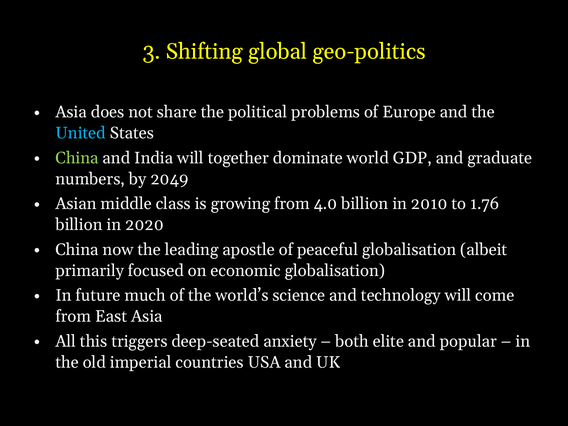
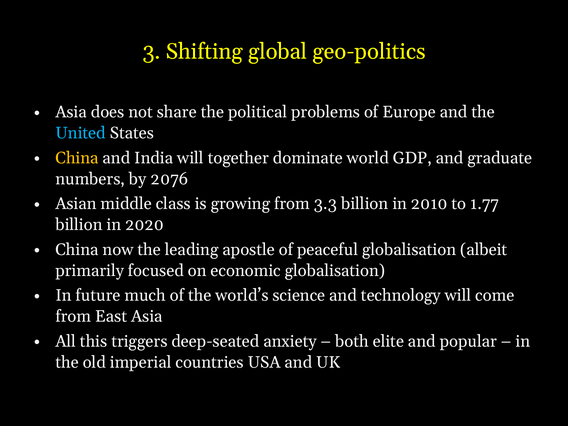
China at (77, 158) colour: light green -> yellow
2049: 2049 -> 2076
4.0: 4.0 -> 3.3
1.76: 1.76 -> 1.77
